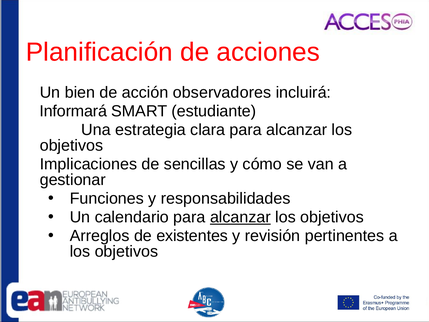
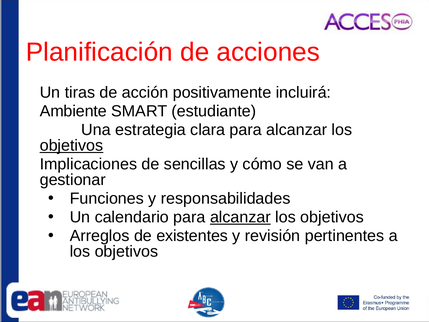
bien: bien -> tiras
observadores: observadores -> positivamente
Informará: Informará -> Ambiente
objetivos at (71, 145) underline: none -> present
